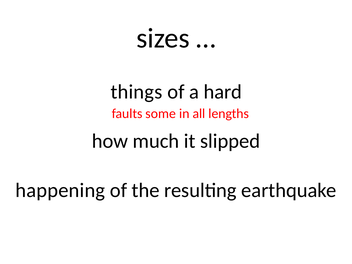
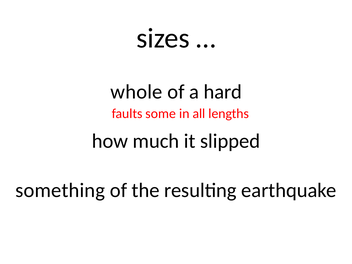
things: things -> whole
happening: happening -> something
